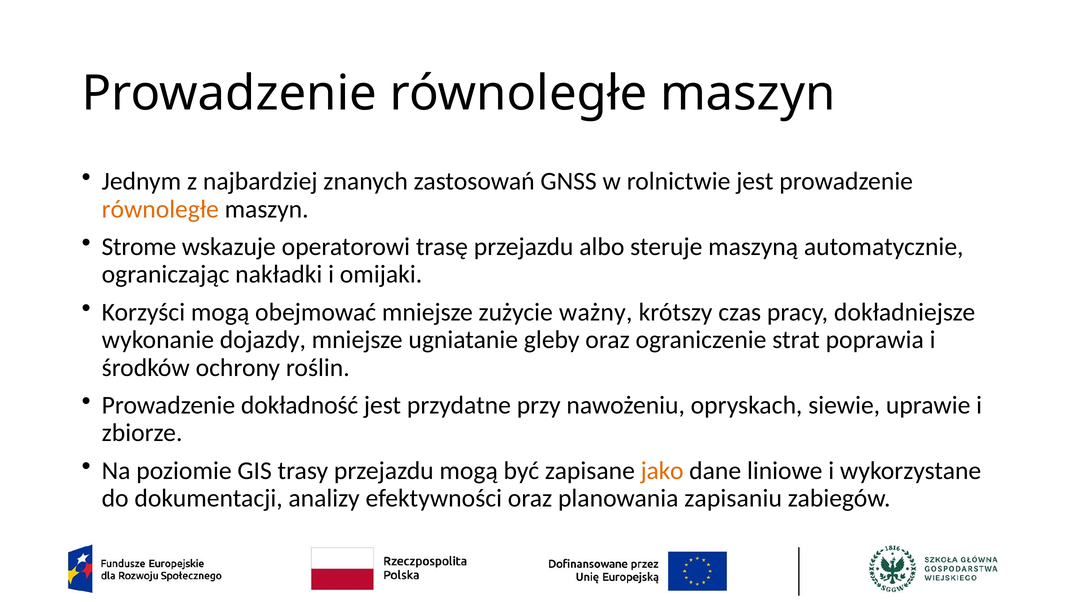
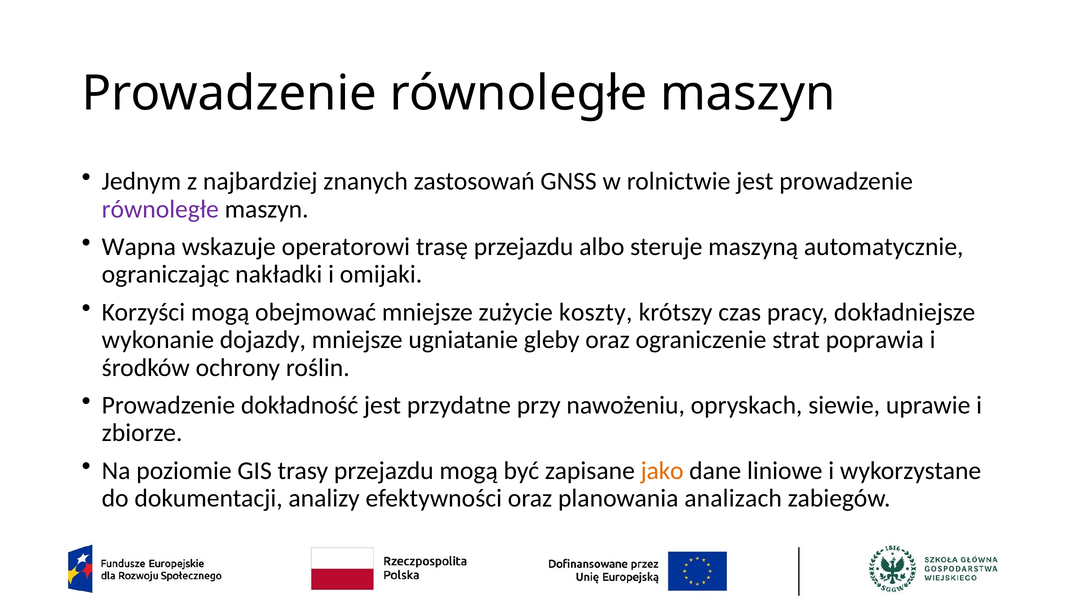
równoległe at (160, 209) colour: orange -> purple
Strome: Strome -> Wapna
ważny: ważny -> koszty
zapisaniu: zapisaniu -> analizach
